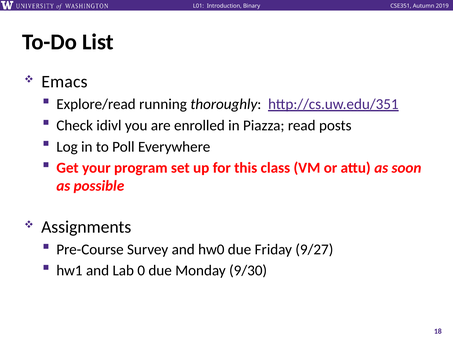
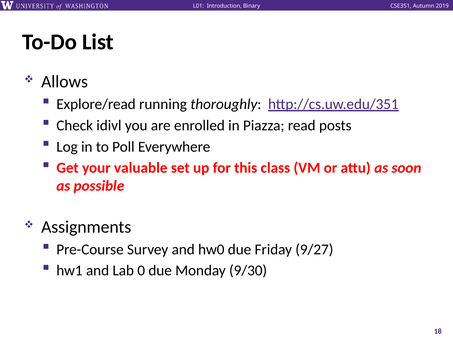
Emacs: Emacs -> Allows
program: program -> valuable
